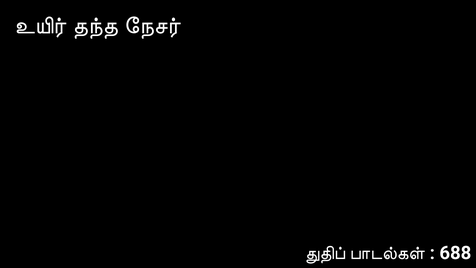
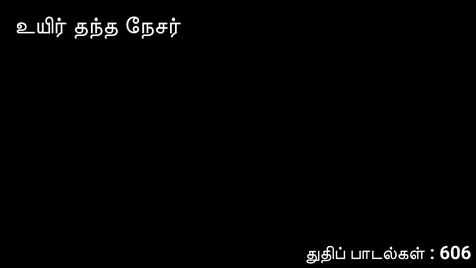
688: 688 -> 606
